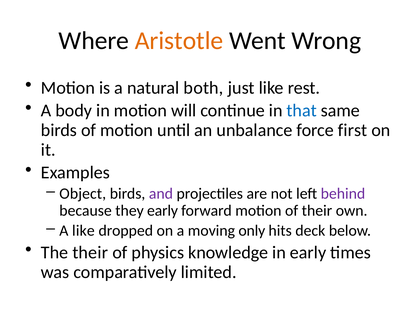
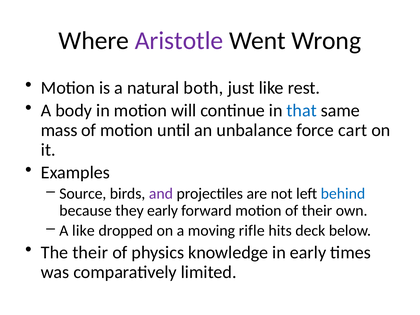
Aristotle colour: orange -> purple
birds at (59, 130): birds -> mass
first: first -> cart
Object: Object -> Source
behind colour: purple -> blue
only: only -> rifle
